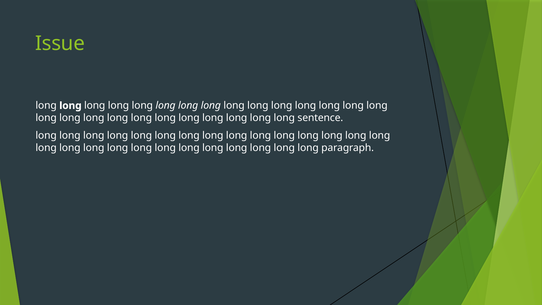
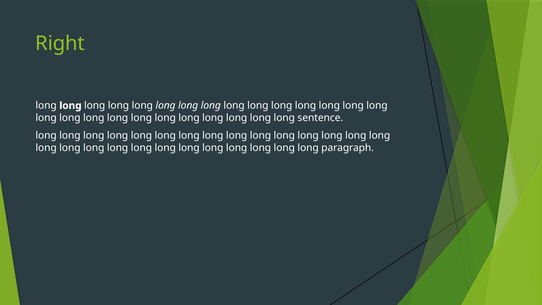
Issue: Issue -> Right
